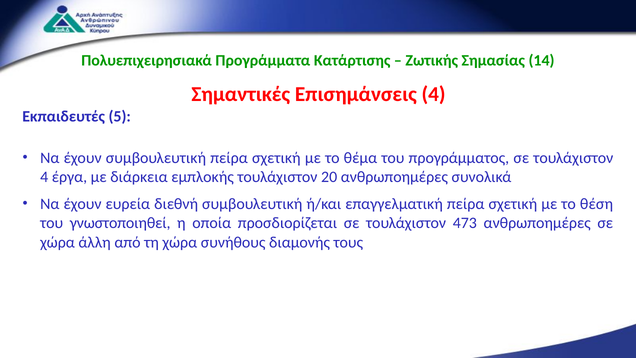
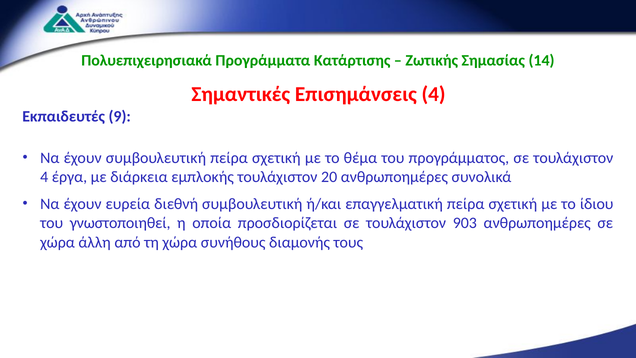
5: 5 -> 9
θέση: θέση -> ίδιου
473: 473 -> 903
